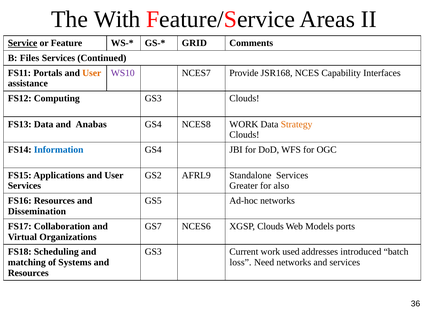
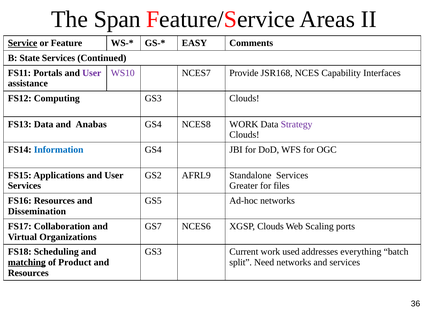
With: With -> Span
GRID: GRID -> EASY
Files: Files -> State
User at (92, 73) colour: orange -> purple
Strategy colour: orange -> purple
also: also -> files
Models: Models -> Scaling
introduced: introduced -> everything
matching underline: none -> present
Systems: Systems -> Product
loss: loss -> split
